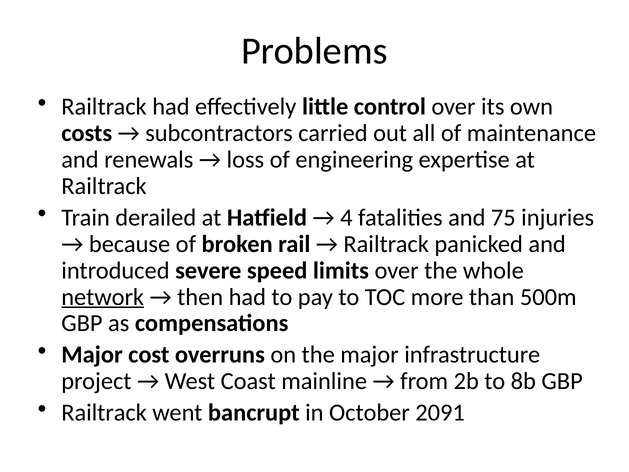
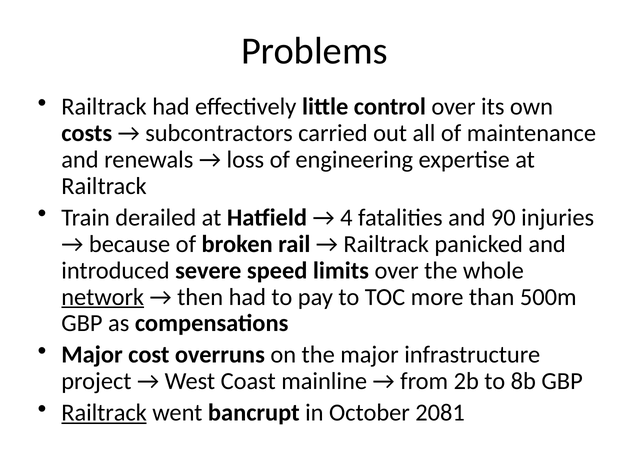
75: 75 -> 90
Railtrack at (104, 413) underline: none -> present
2091: 2091 -> 2081
